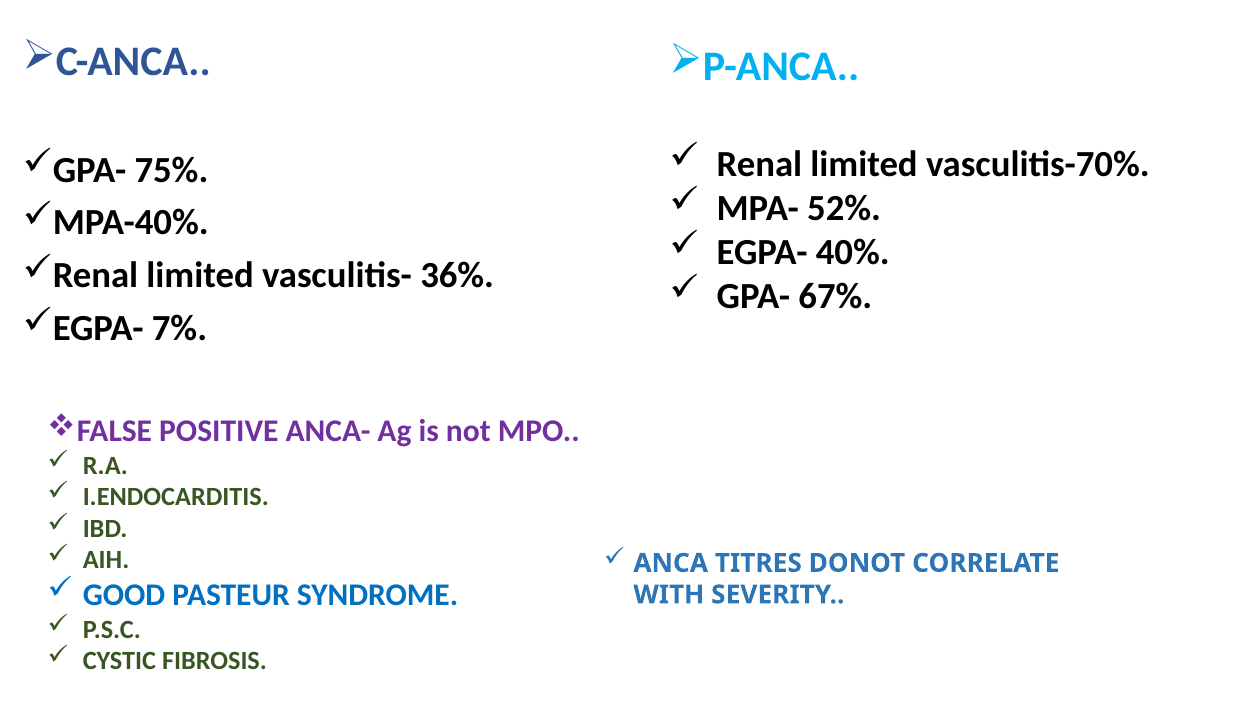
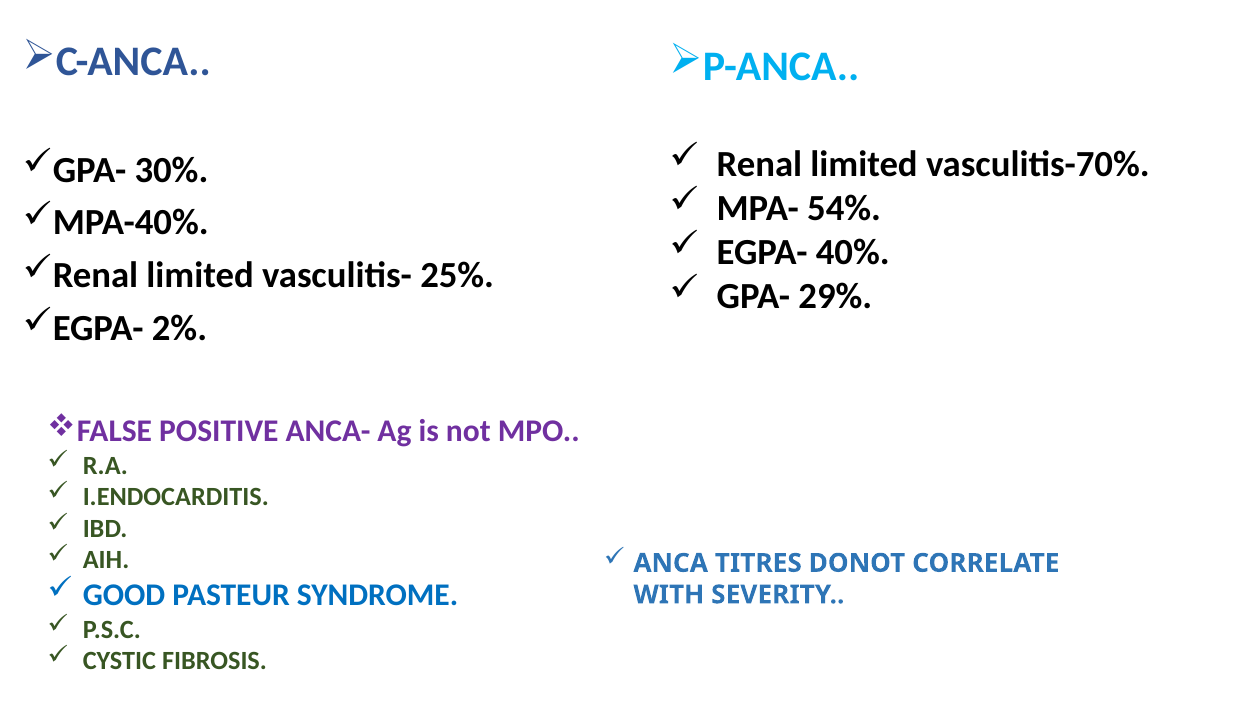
75%: 75% -> 30%
52%: 52% -> 54%
36%: 36% -> 25%
67%: 67% -> 29%
7%: 7% -> 2%
